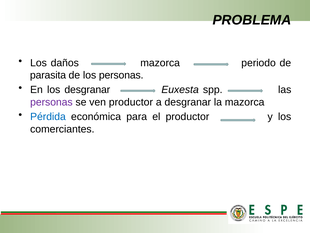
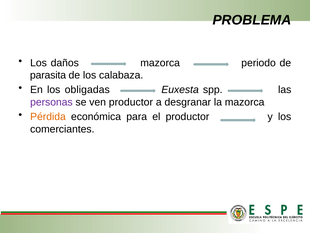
los personas: personas -> calabaza
los desgranar: desgranar -> obligadas
Pérdida colour: blue -> orange
